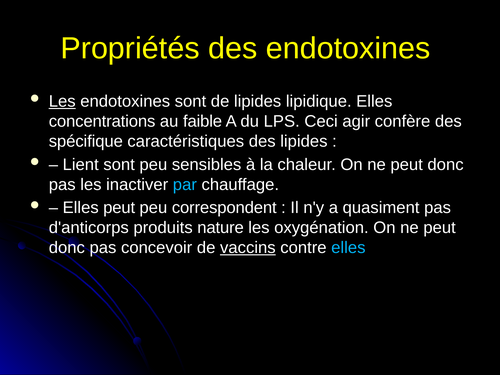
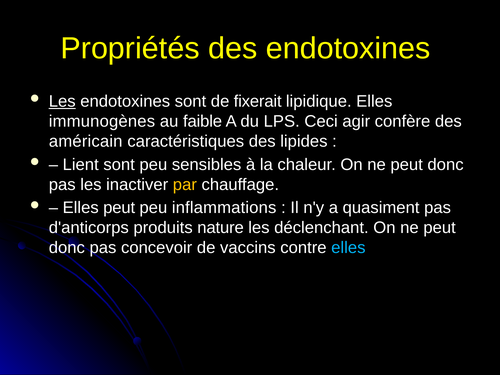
de lipides: lipides -> fixerait
concentrations: concentrations -> immunogènes
spécifique: spécifique -> américain
par colour: light blue -> yellow
correspondent: correspondent -> inflammations
oxygénation: oxygénation -> déclenchant
vaccins underline: present -> none
